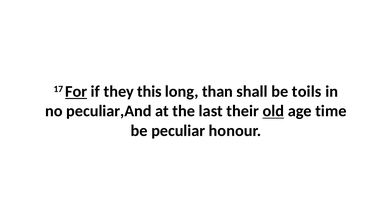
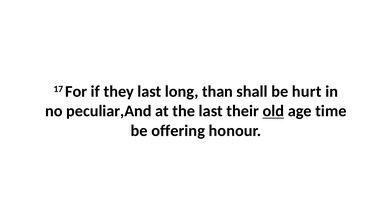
For underline: present -> none
they this: this -> last
toils: toils -> hurt
peculiar: peculiar -> offering
